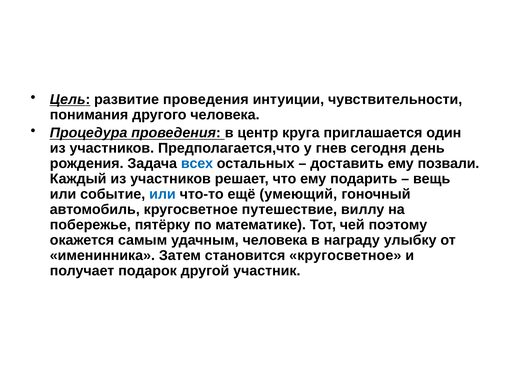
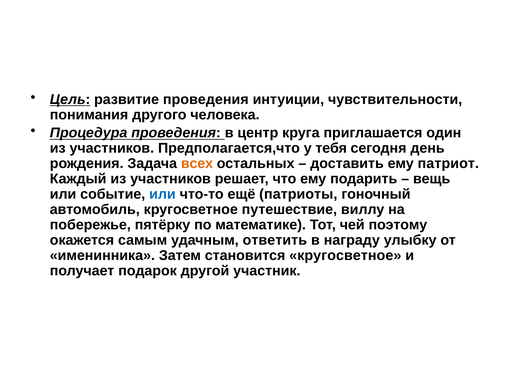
гнев: гнев -> тебя
всех colour: blue -> orange
позвали: позвали -> патриот
умеющий: умеющий -> патриоты
удачным человека: человека -> ответить
